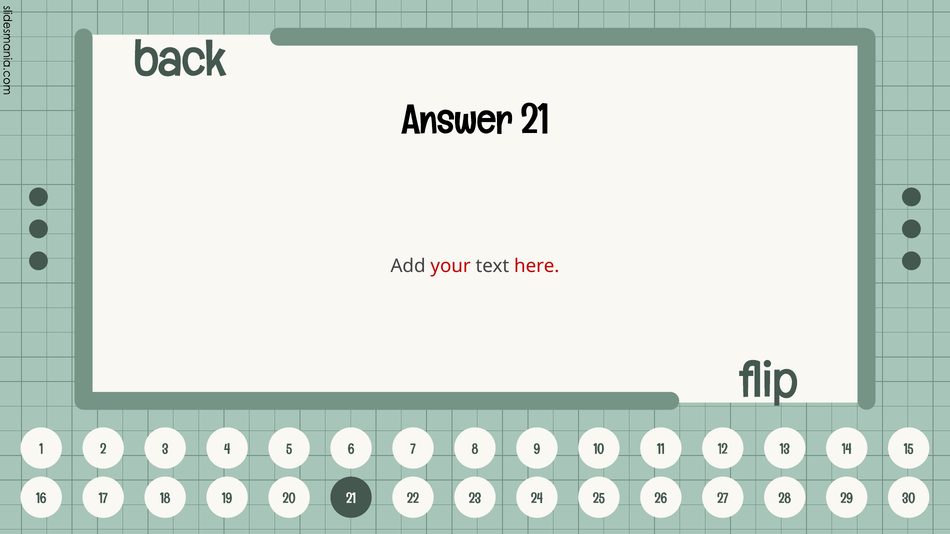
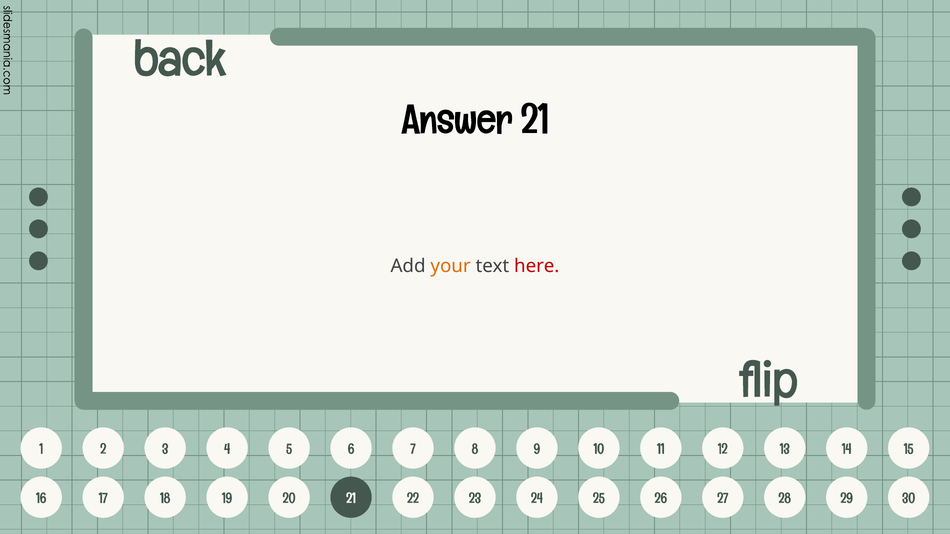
your colour: red -> orange
